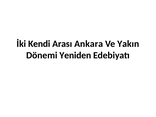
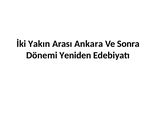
Kendi: Kendi -> Yakın
Yakın: Yakın -> Sonra
